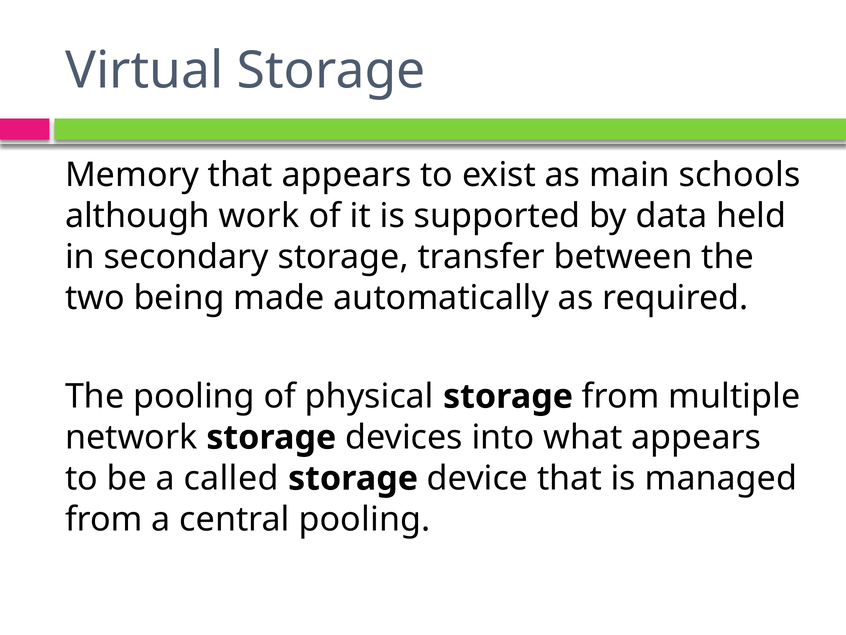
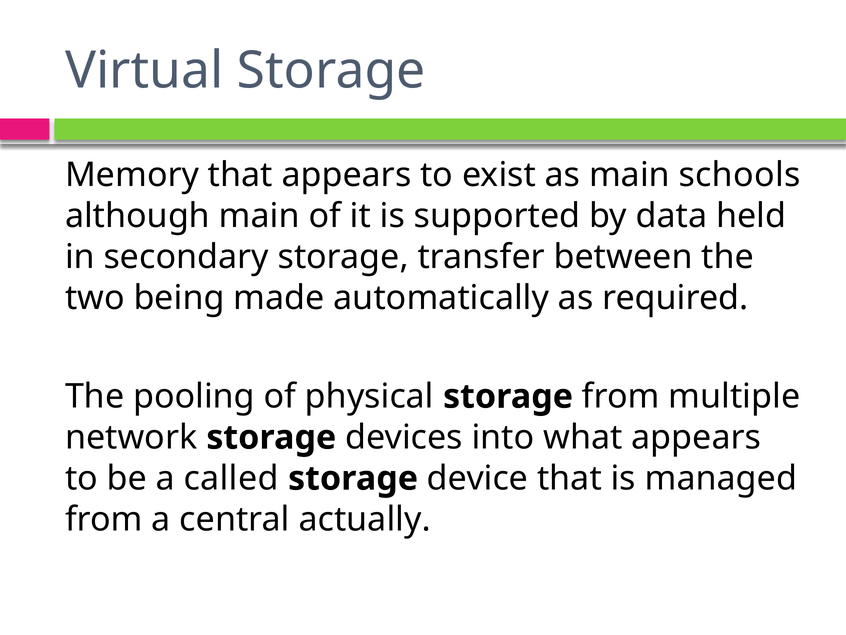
although work: work -> main
central pooling: pooling -> actually
